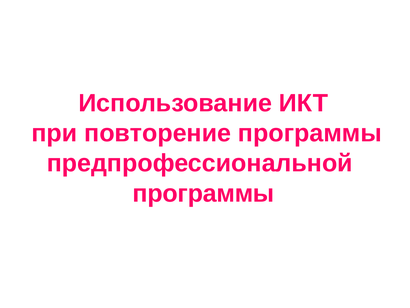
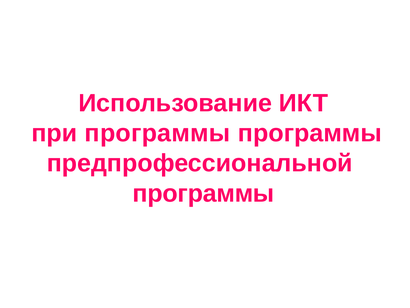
при повторение: повторение -> программы
